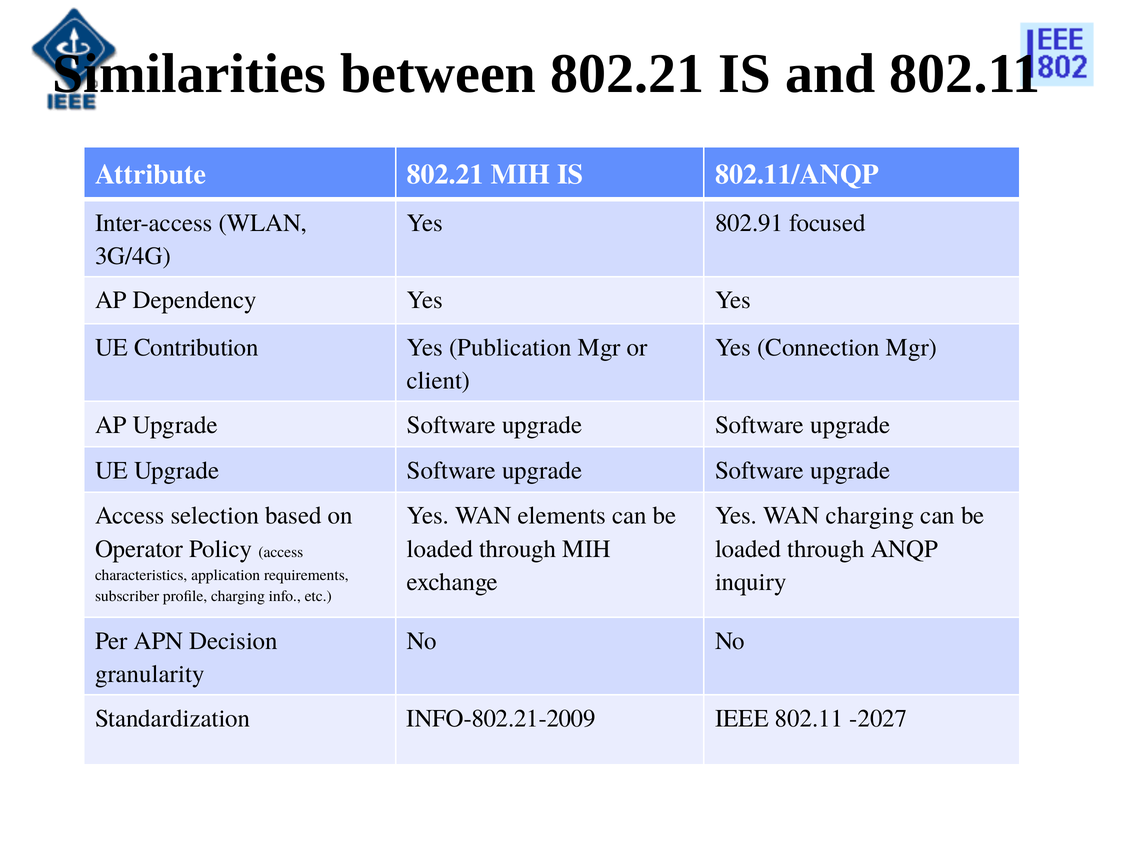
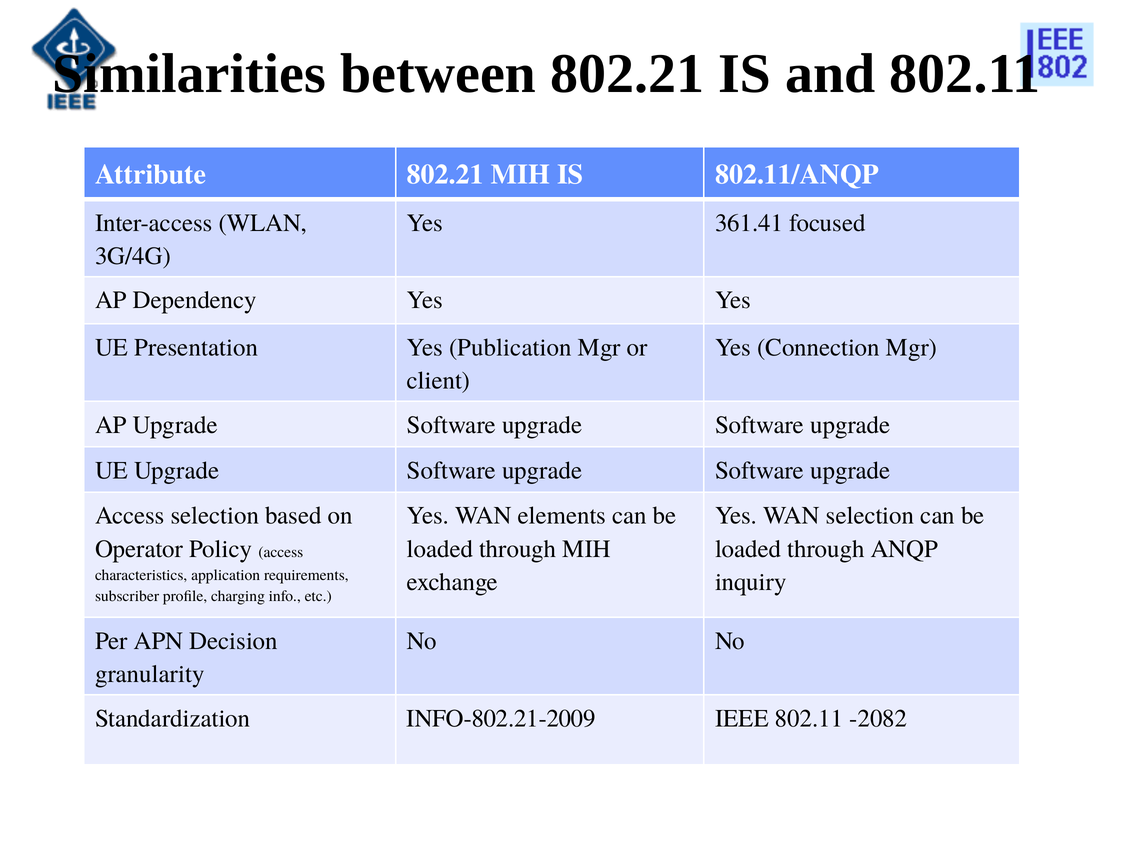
802.91: 802.91 -> 361.41
Contribution: Contribution -> Presentation
WAN charging: charging -> selection
-2027: -2027 -> -2082
